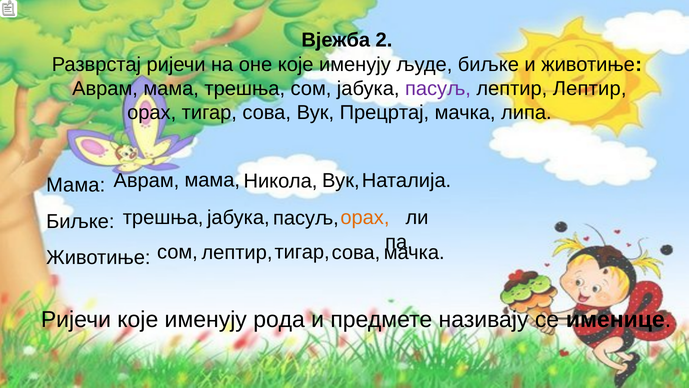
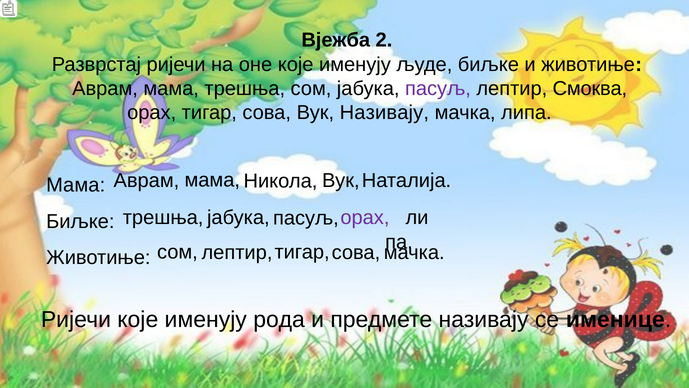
лептир Лептир: Лептир -> Смоква
Вук Прецртај: Прецртај -> Називају
орах at (365, 217) colour: orange -> purple
